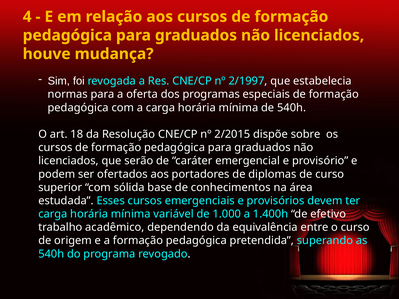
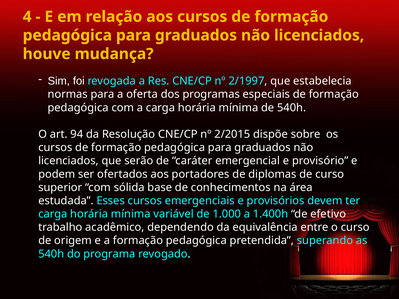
18: 18 -> 94
